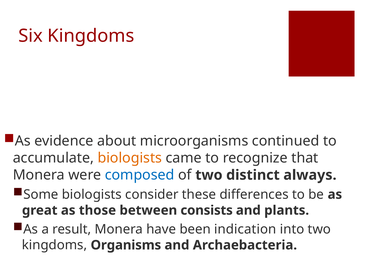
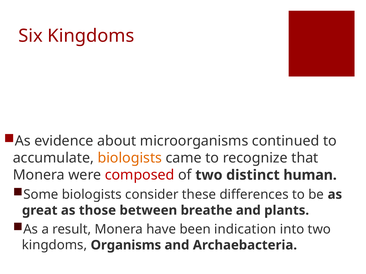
composed colour: blue -> red
always: always -> human
consists: consists -> breathe
